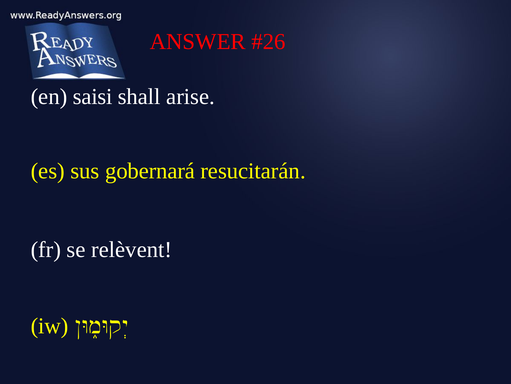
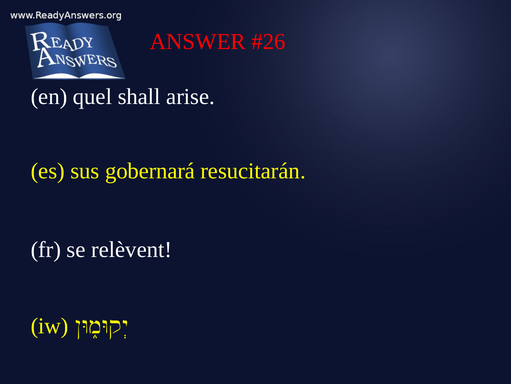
saisi: saisi -> quel
